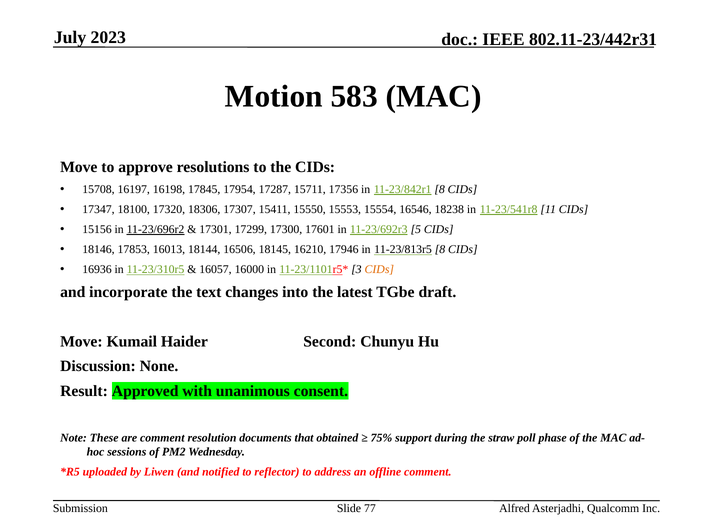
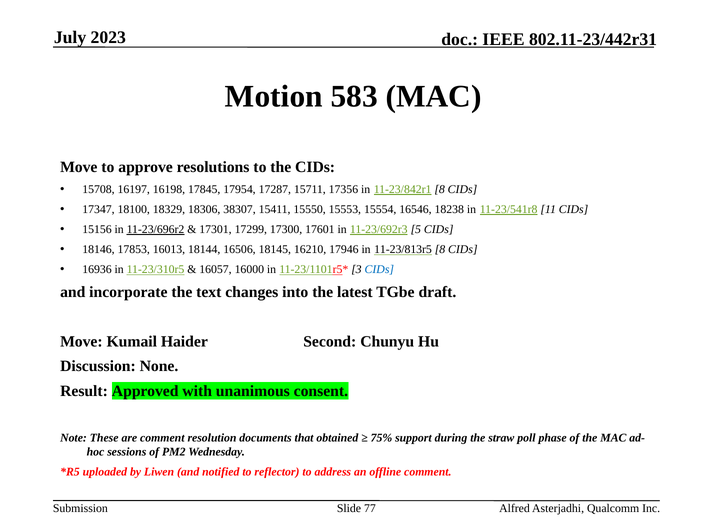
17320: 17320 -> 18329
17307: 17307 -> 38307
CIDs at (379, 270) colour: orange -> blue
